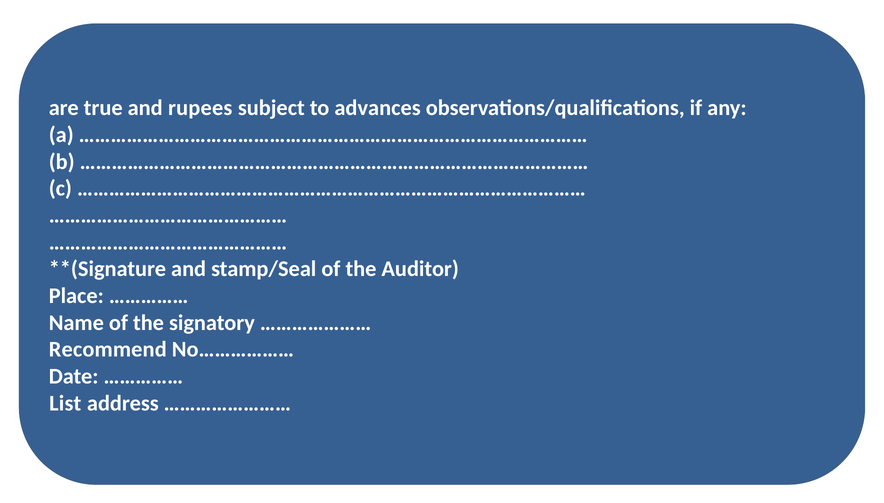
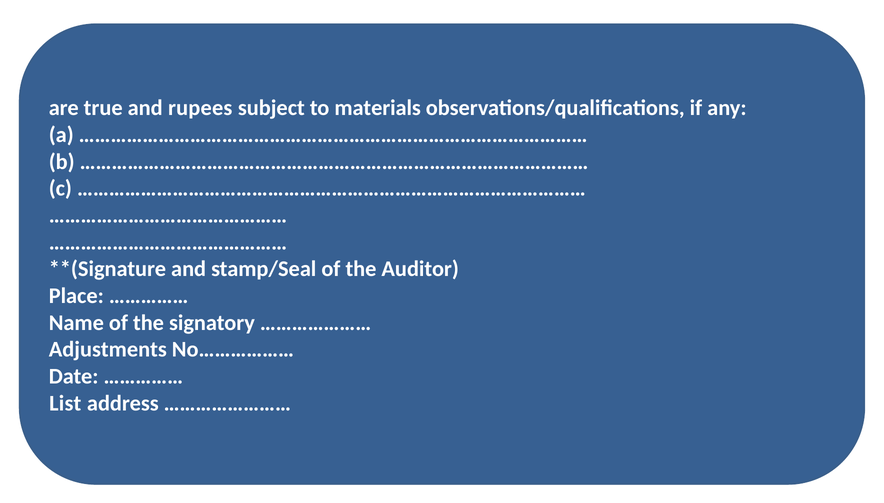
advances: advances -> materials
Recommend: Recommend -> Adjustments
